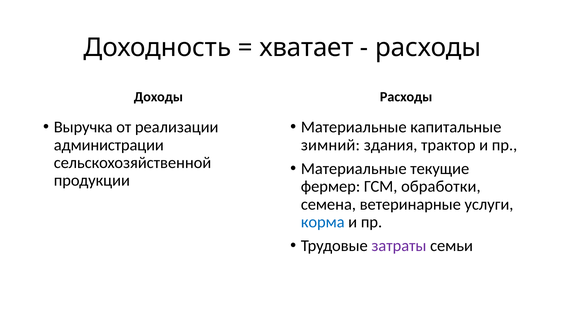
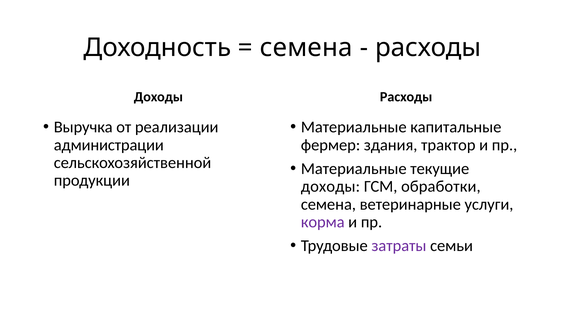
хватает at (306, 47): хватает -> семена
зимний: зимний -> фермер
фермер at (331, 186): фермер -> доходы
корма colour: blue -> purple
